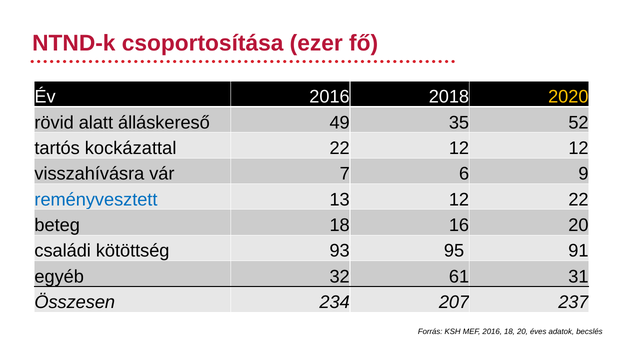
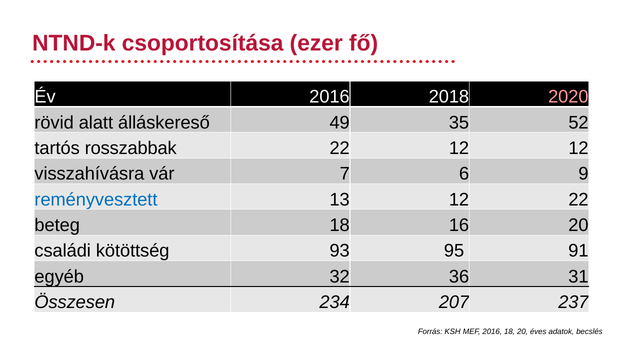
2020 colour: yellow -> pink
kockázattal: kockázattal -> rosszabbak
61: 61 -> 36
